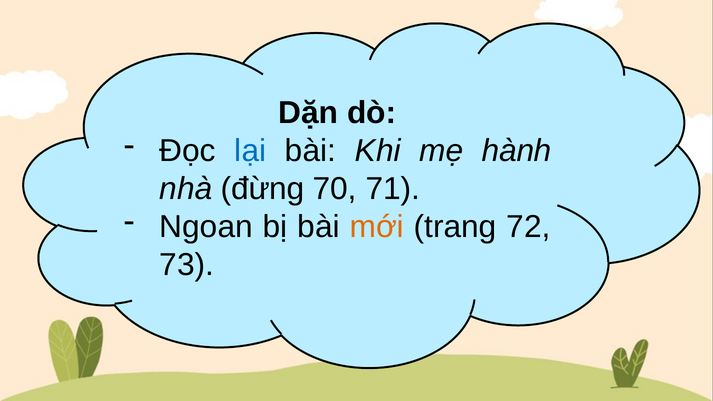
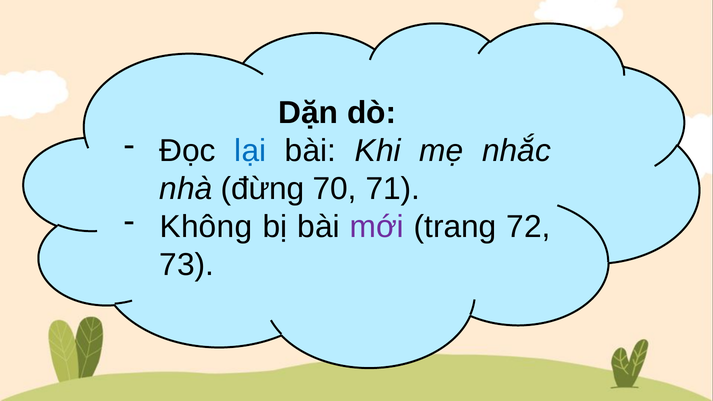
hành: hành -> nhắc
Ngoan: Ngoan -> Không
mới colour: orange -> purple
